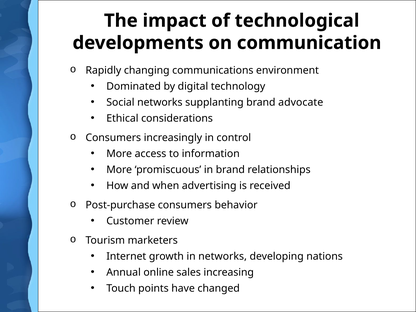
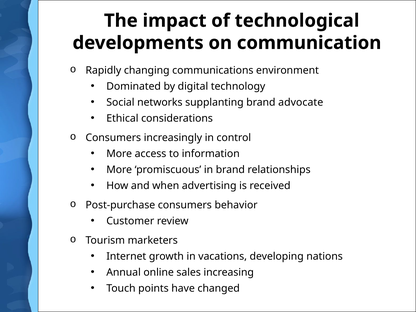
in networks: networks -> vacations
